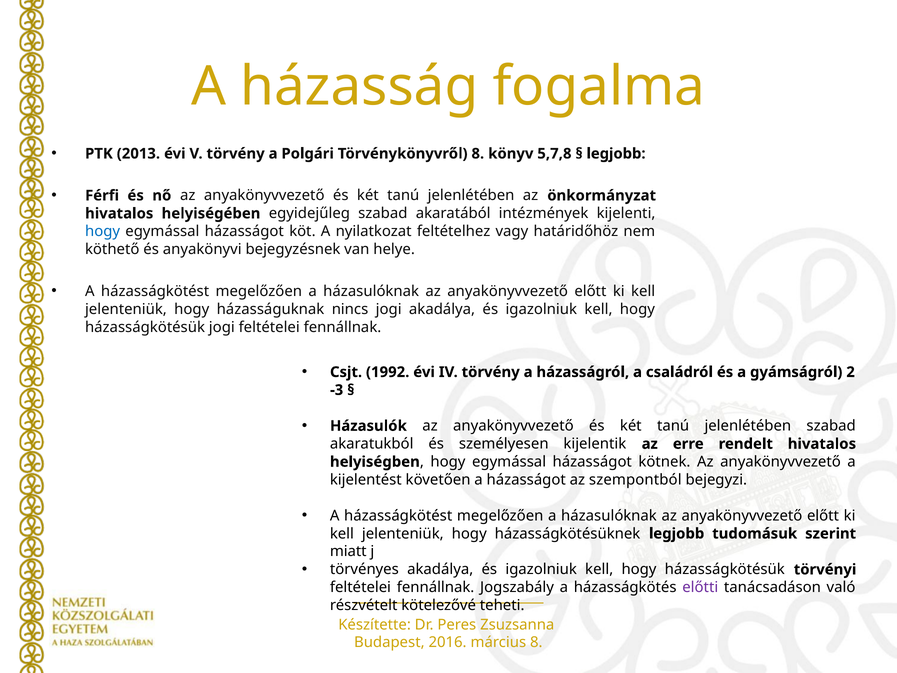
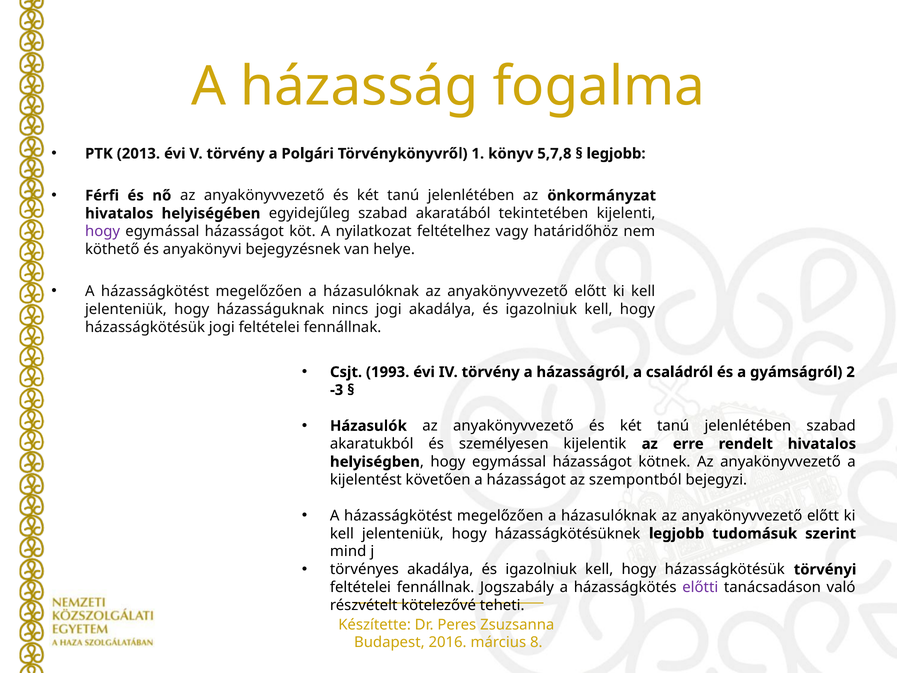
Törvénykönyvről 8: 8 -> 1
intézmények: intézmények -> tekintetében
hogy at (103, 231) colour: blue -> purple
1992: 1992 -> 1993
miatt: miatt -> mind
